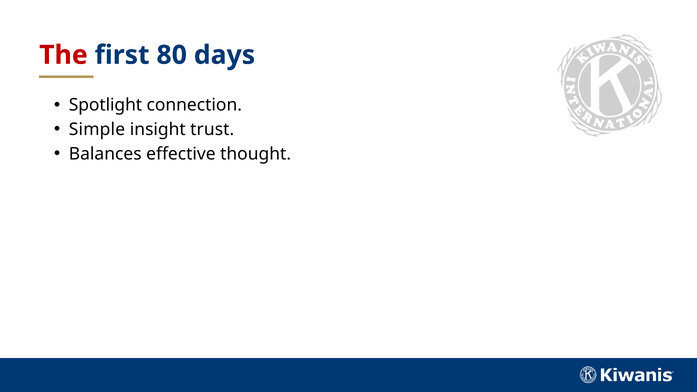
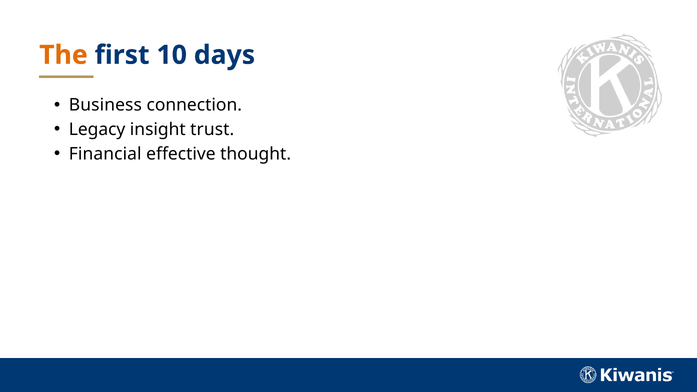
The colour: red -> orange
80: 80 -> 10
Spotlight: Spotlight -> Business
Simple: Simple -> Legacy
Balances: Balances -> Financial
